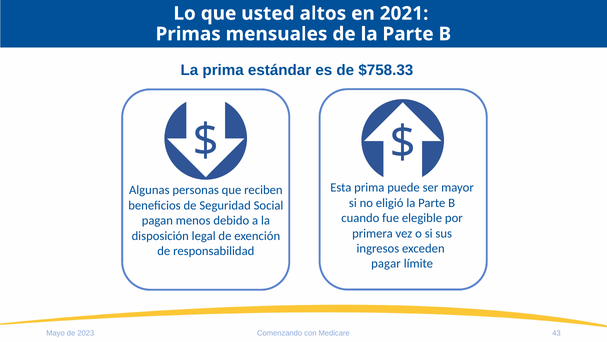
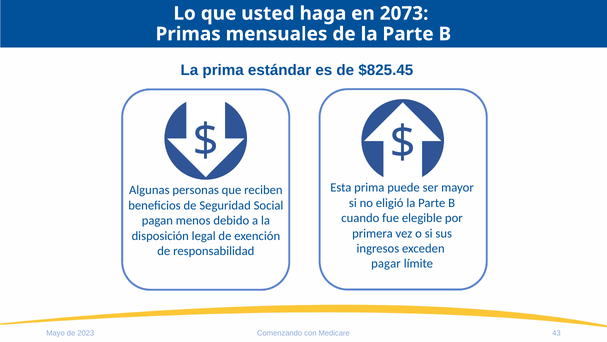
altos: altos -> haga
2021: 2021 -> 2073
$758.33: $758.33 -> $825.45
